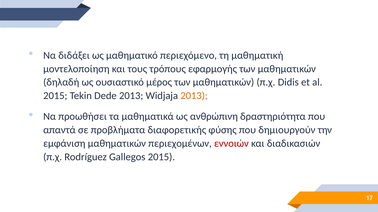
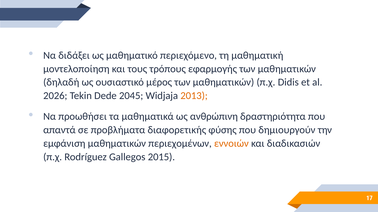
2015 at (55, 96): 2015 -> 2026
Dede 2013: 2013 -> 2045
εννοιών colour: red -> orange
